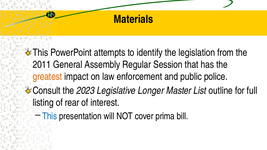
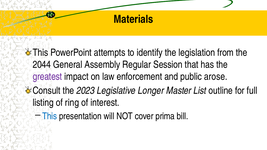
2011: 2011 -> 2044
greatest colour: orange -> purple
police: police -> arose
rear: rear -> ring
